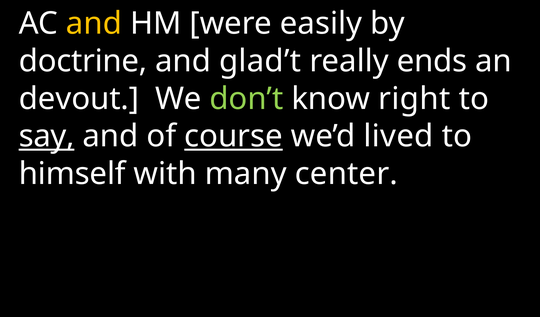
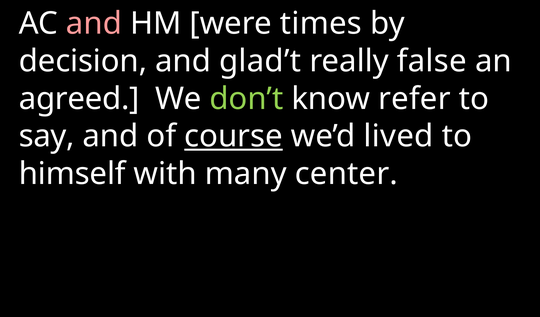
and at (94, 24) colour: yellow -> pink
easily: easily -> times
doctrine: doctrine -> decision
ends: ends -> false
devout: devout -> agreed
right: right -> refer
say underline: present -> none
